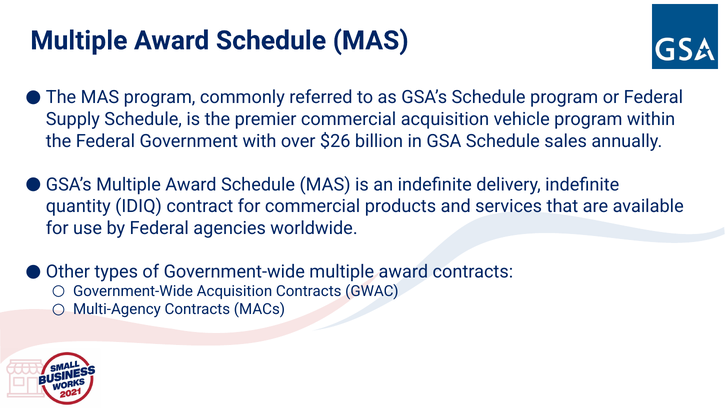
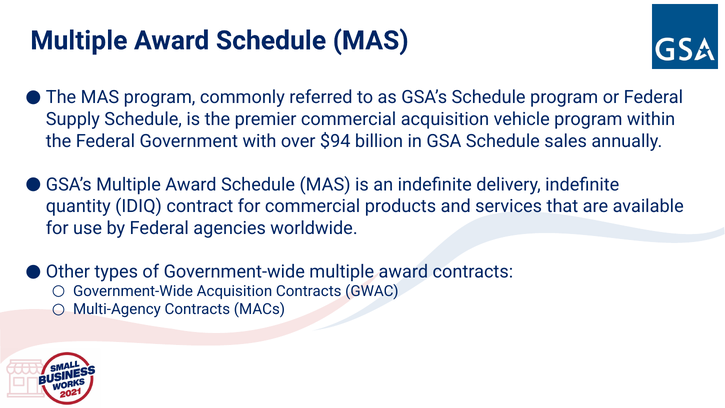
$26: $26 -> $94
